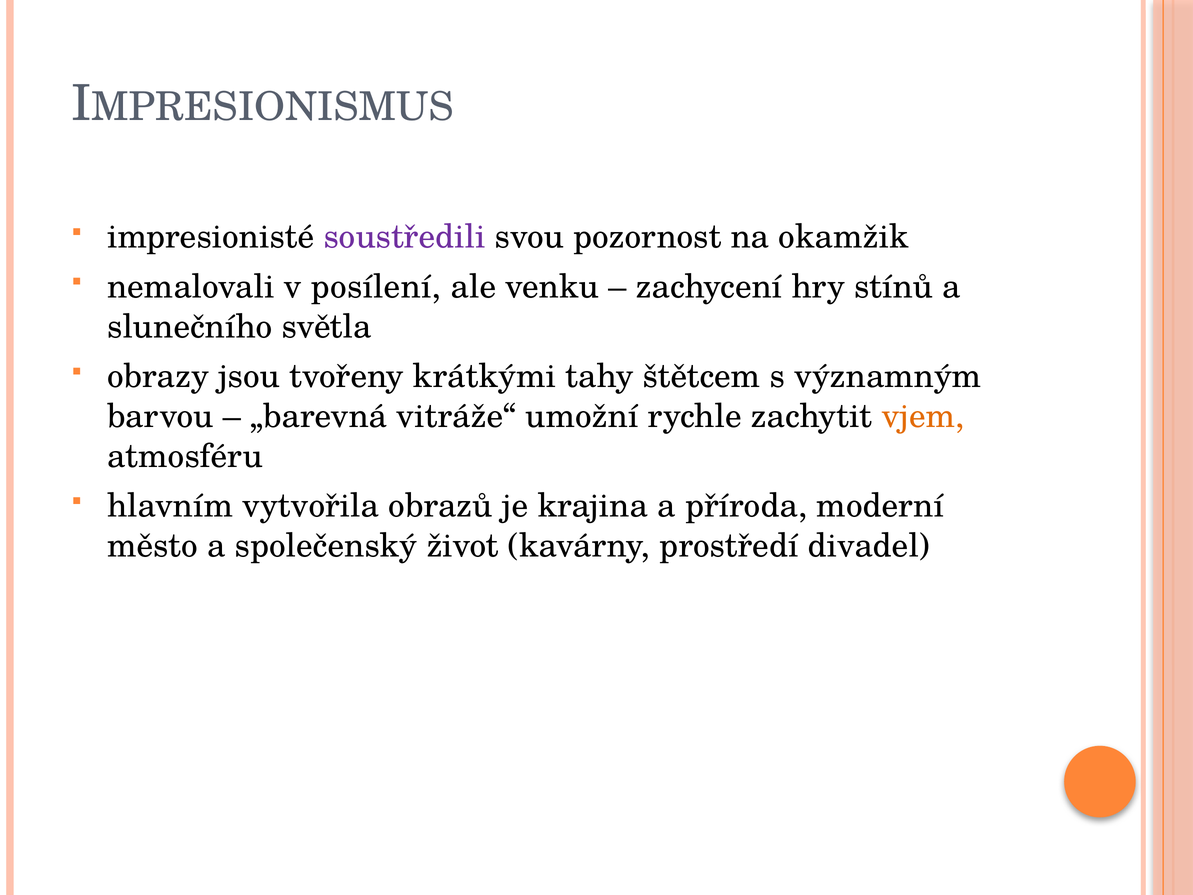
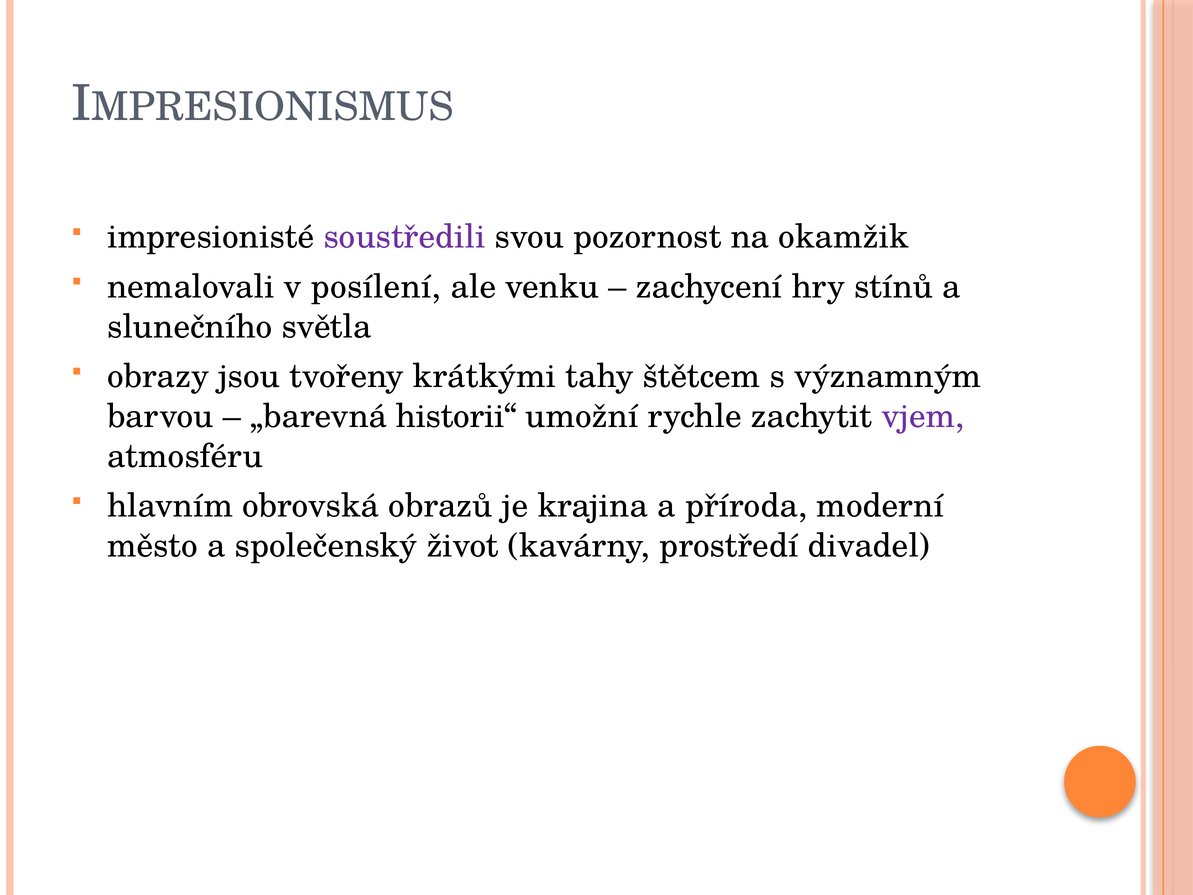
vitráže“: vitráže“ -> historii“
vjem colour: orange -> purple
vytvořila: vytvořila -> obrovská
